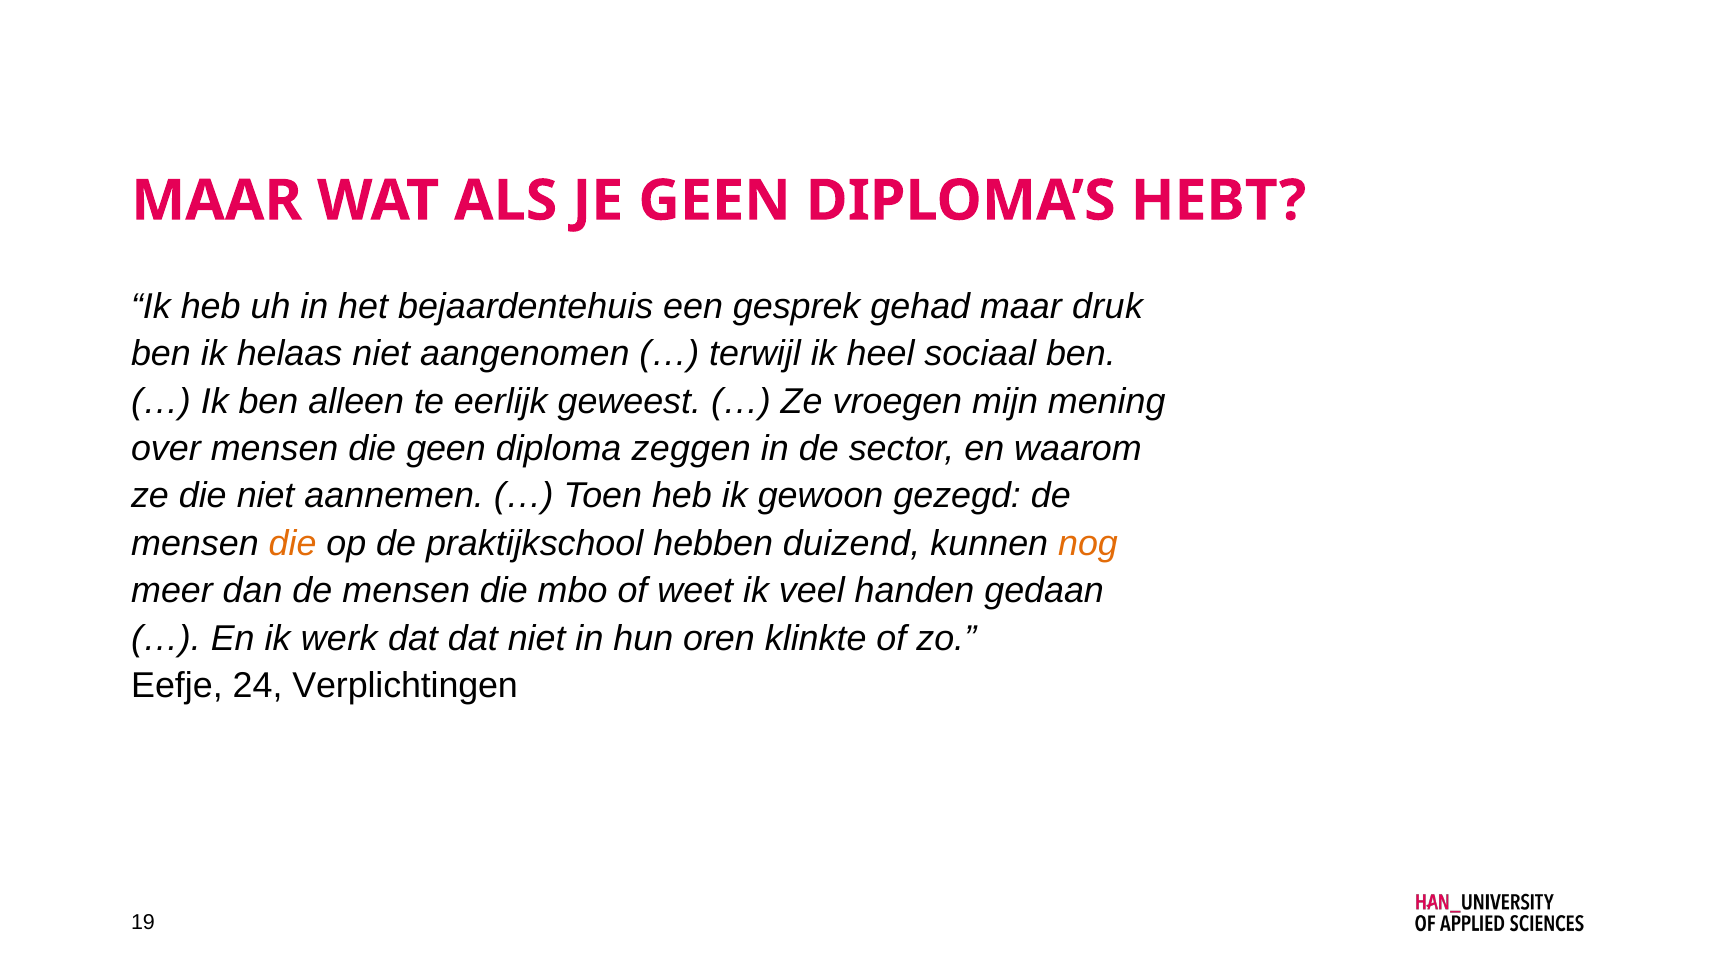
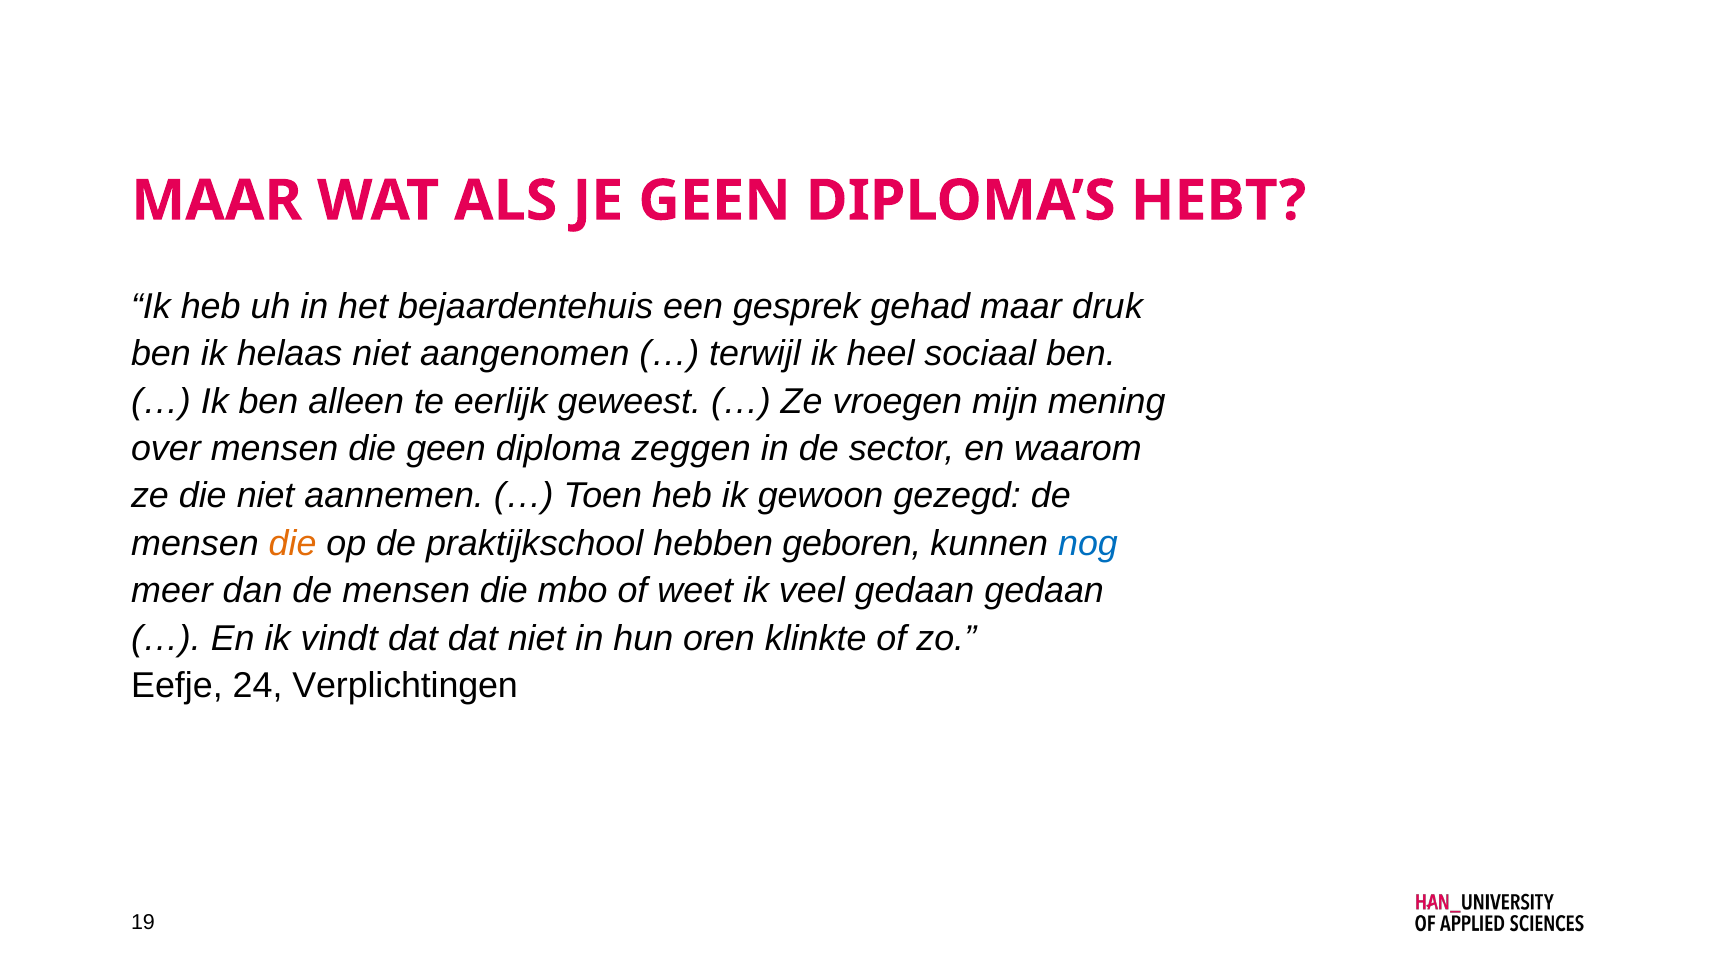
duizend: duizend -> geboren
nog colour: orange -> blue
veel handen: handen -> gedaan
werk: werk -> vindt
